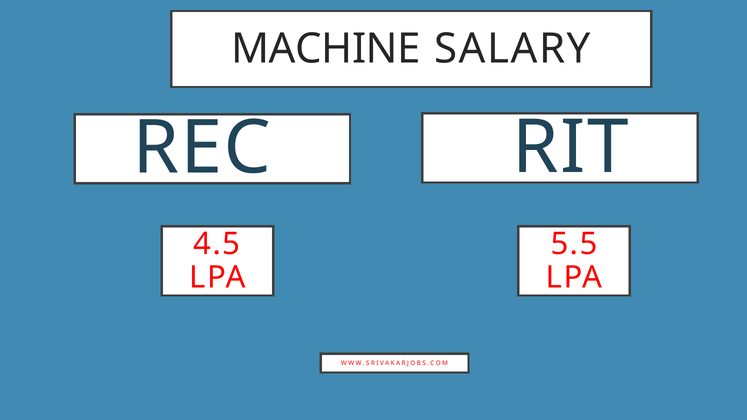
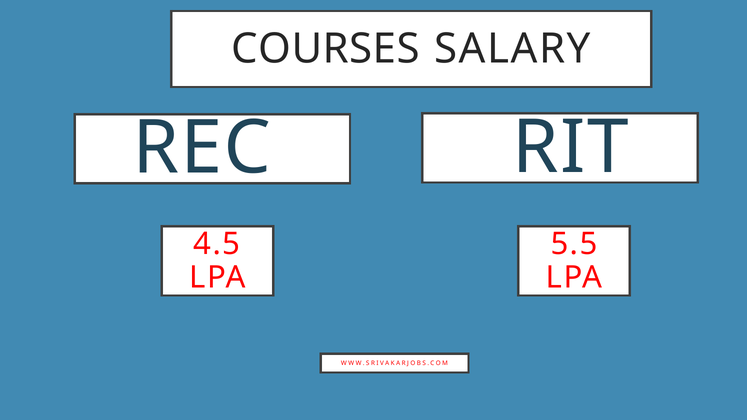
MACHINE: MACHINE -> COURSES
